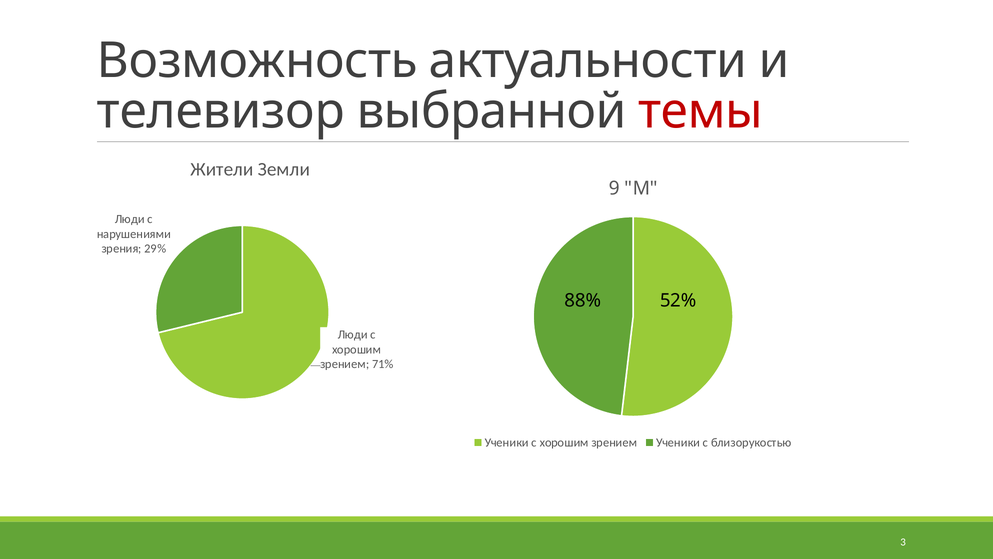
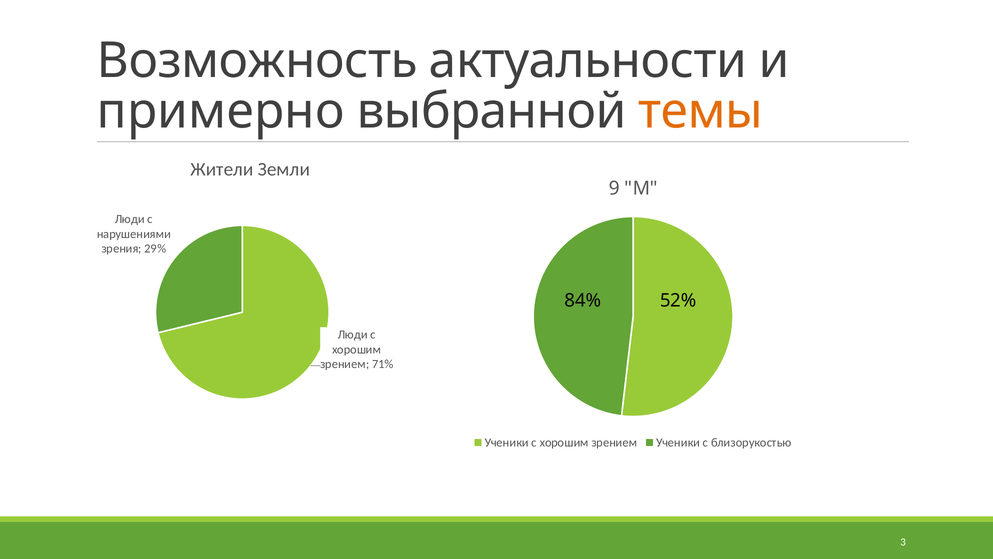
телевизор: телевизор -> примерно
темы colour: red -> orange
88%: 88% -> 84%
